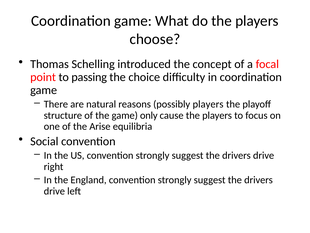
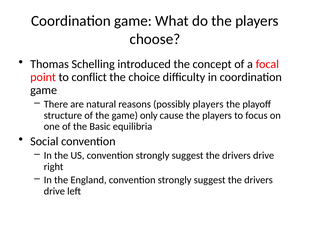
passing: passing -> conflict
Arise: Arise -> Basic
